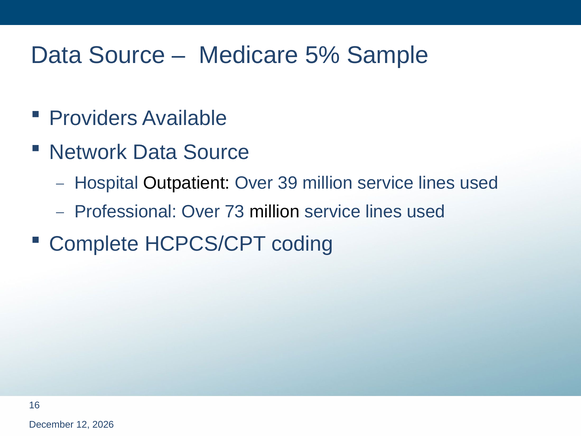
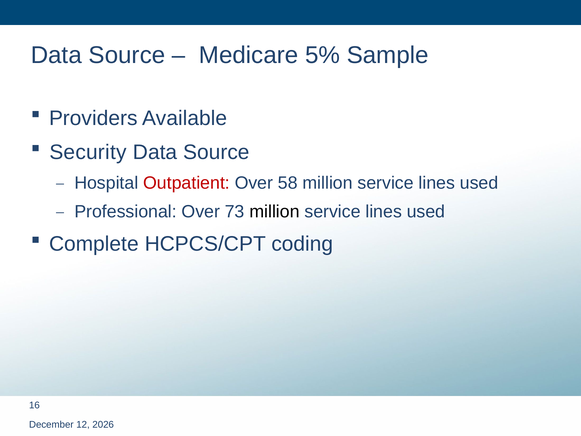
Network: Network -> Security
Outpatient colour: black -> red
39: 39 -> 58
